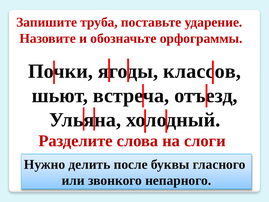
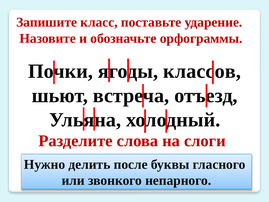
труба: труба -> класс
